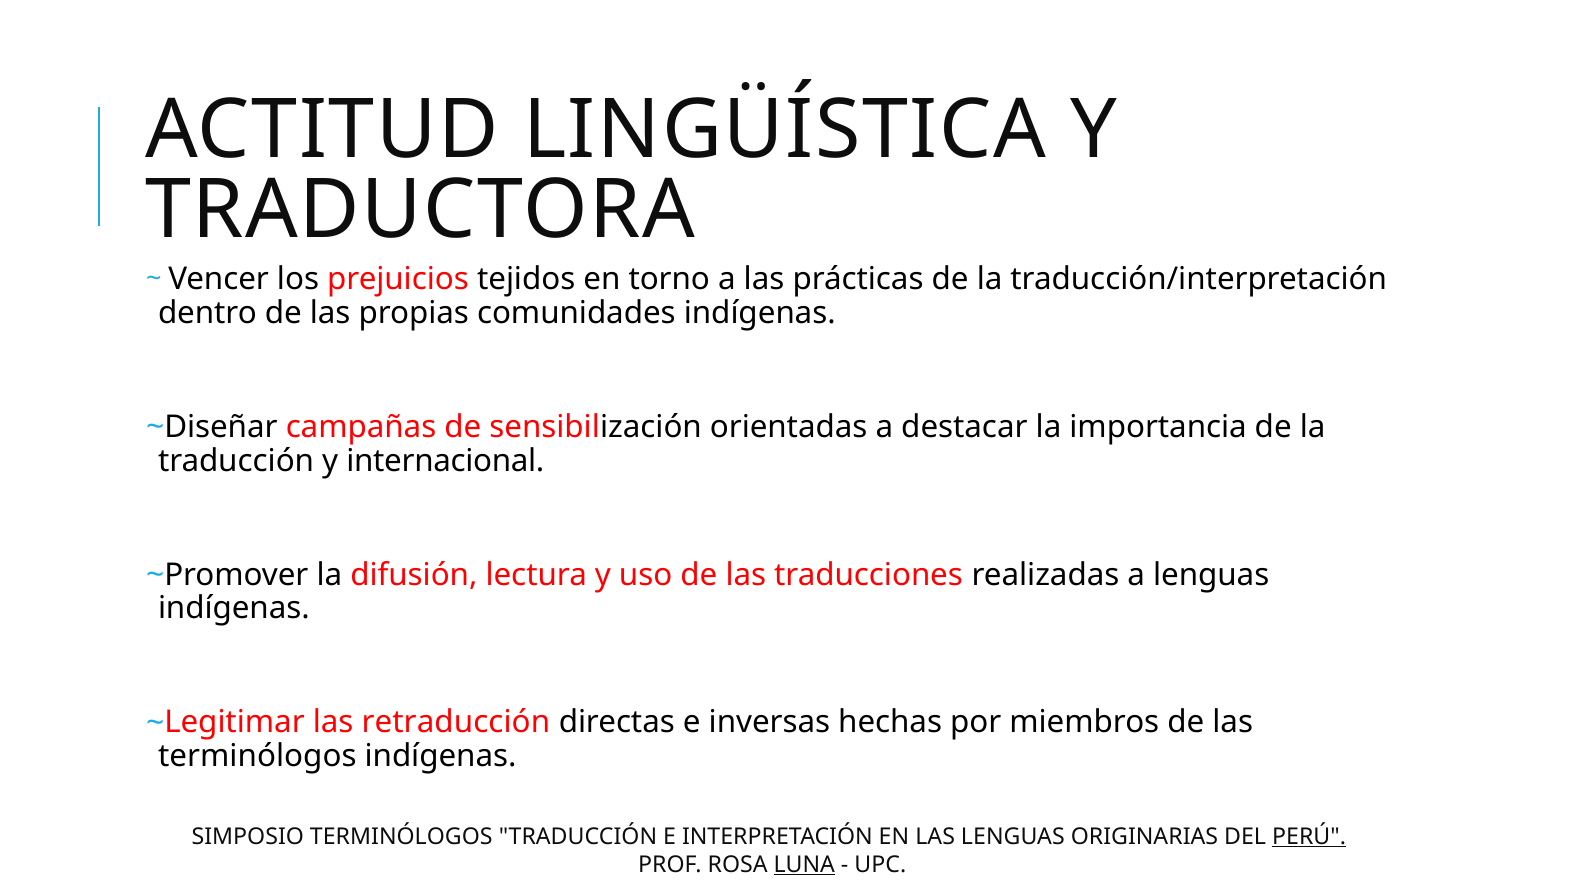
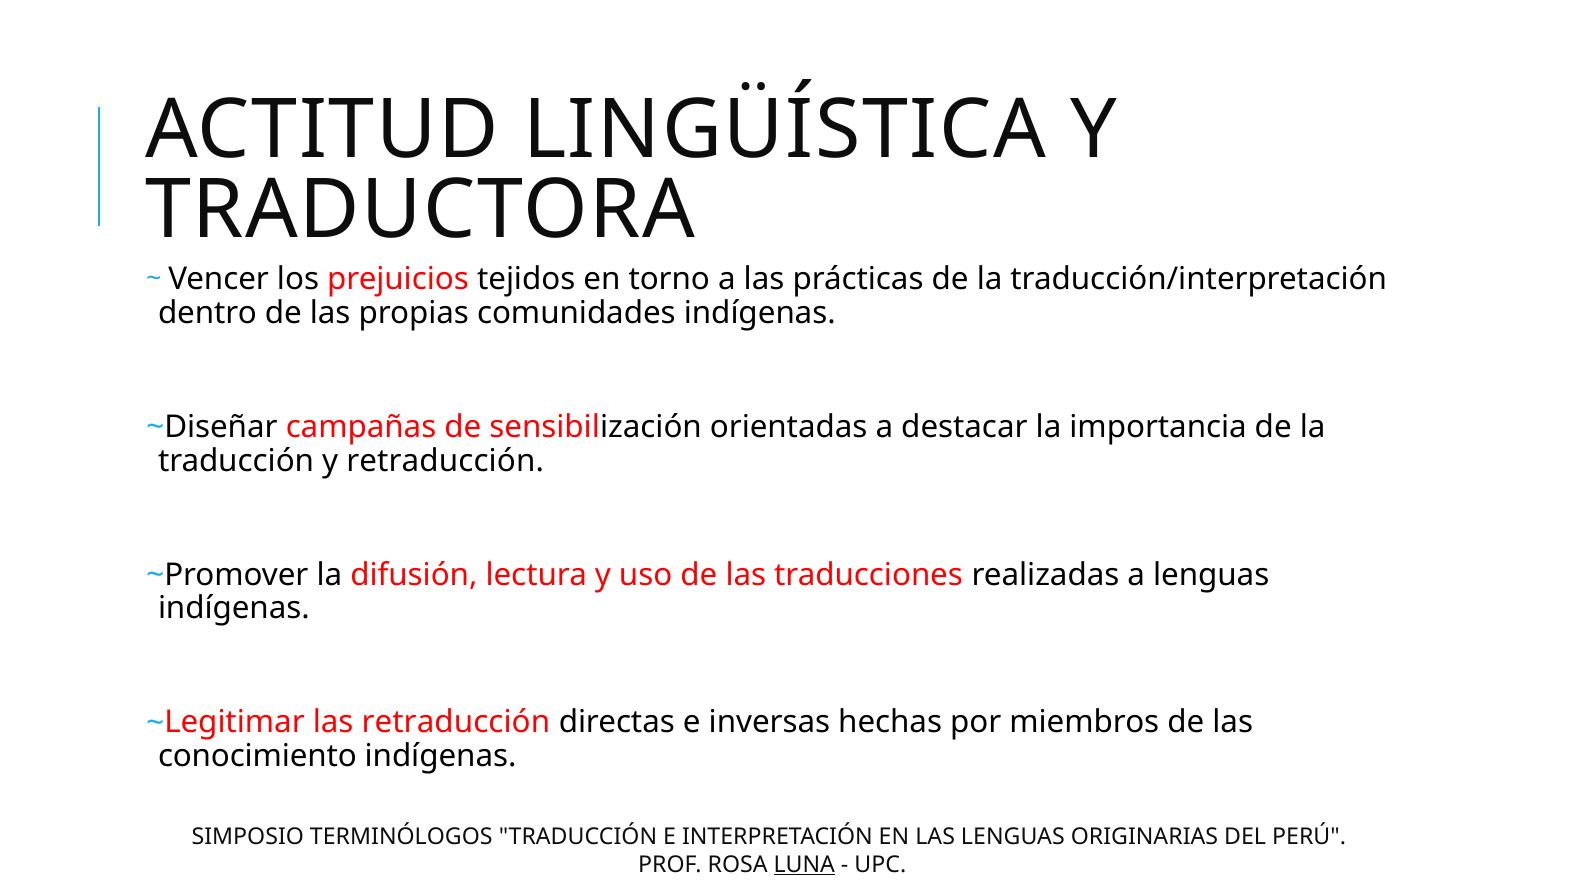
y internacional: internacional -> retraducción
terminólogos at (257, 757): terminólogos -> conocimiento
PERÚ underline: present -> none
